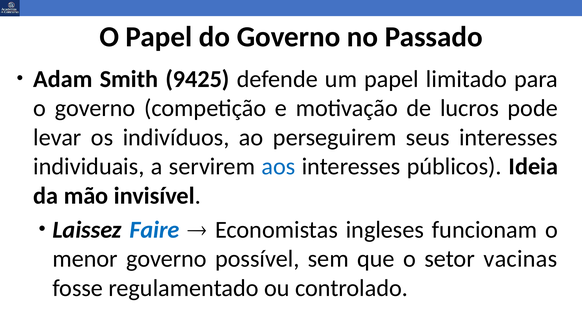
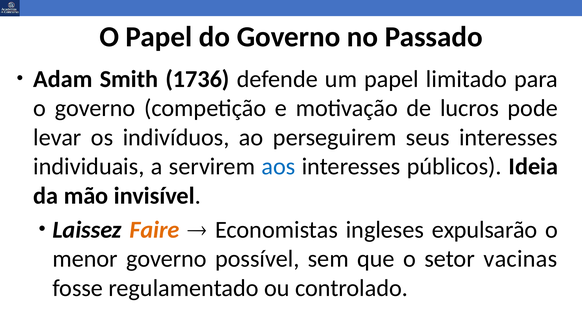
9425: 9425 -> 1736
Faire colour: blue -> orange
funcionam: funcionam -> expulsarão
